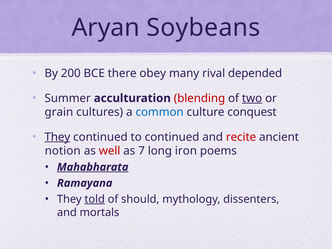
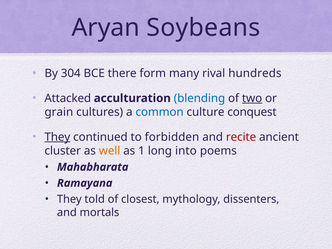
200: 200 -> 304
obey: obey -> form
depended: depended -> hundreds
Summer: Summer -> Attacked
blending colour: red -> blue
to continued: continued -> forbidden
notion: notion -> cluster
well colour: red -> orange
7: 7 -> 1
iron: iron -> into
Mahabharata underline: present -> none
told underline: present -> none
should: should -> closest
